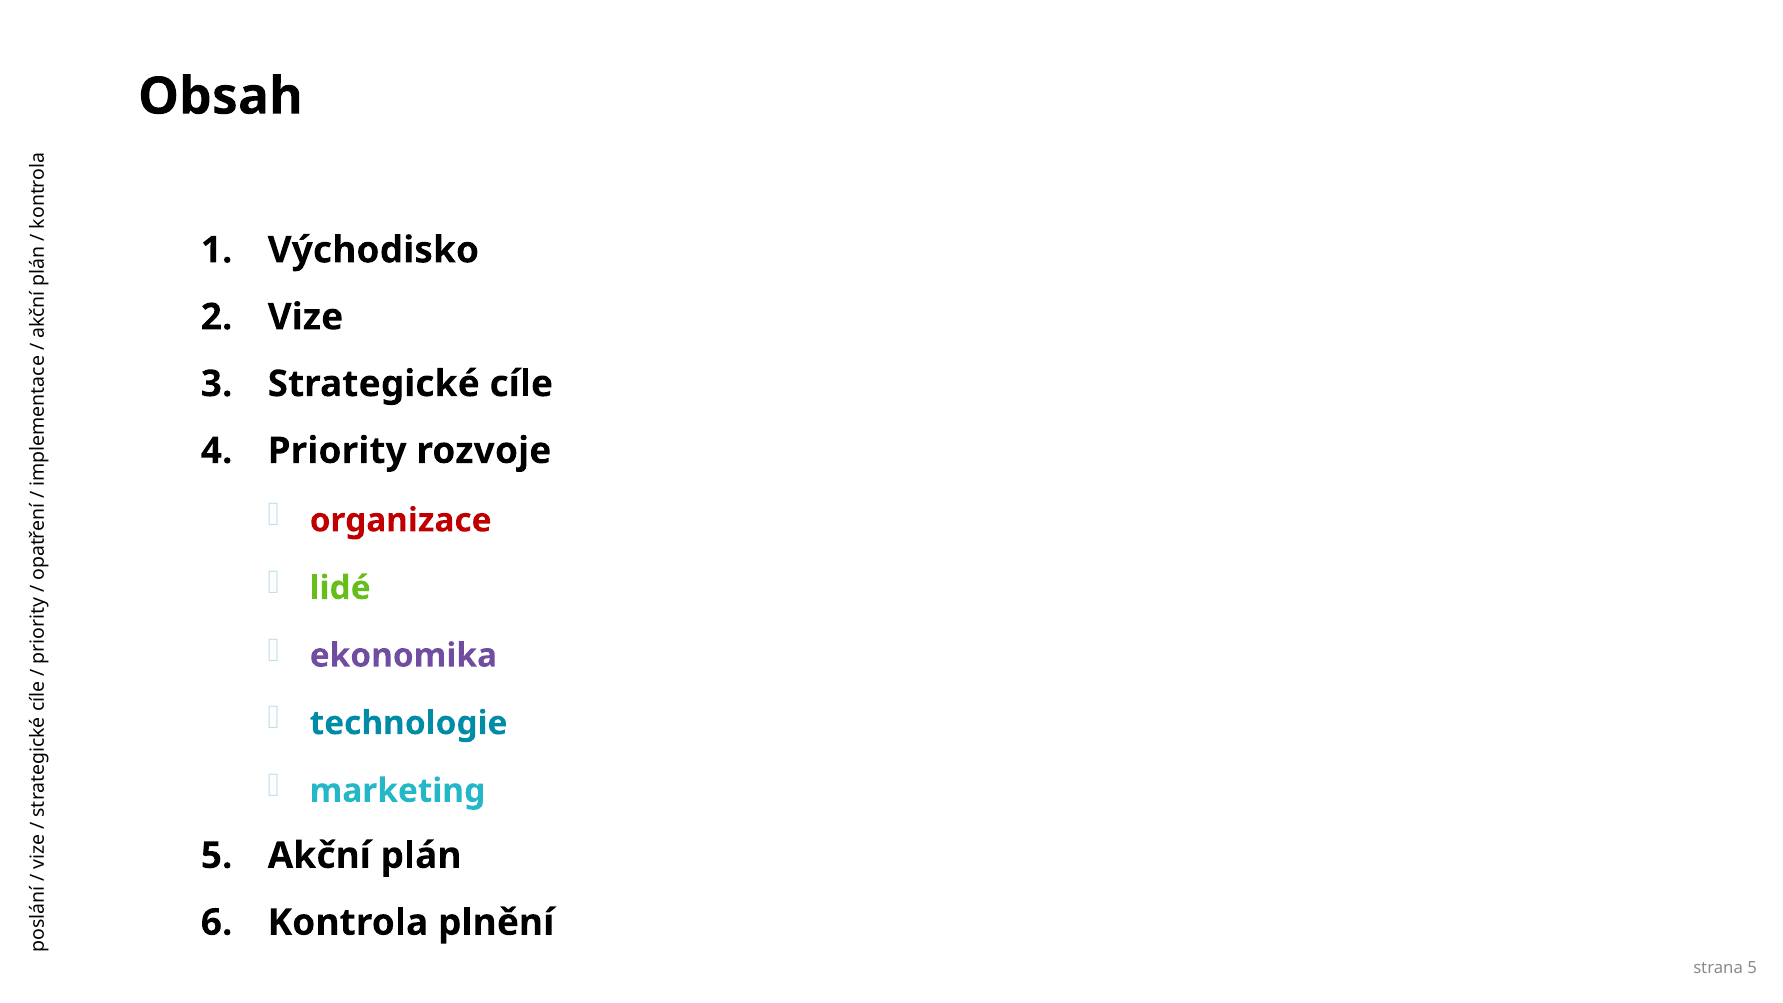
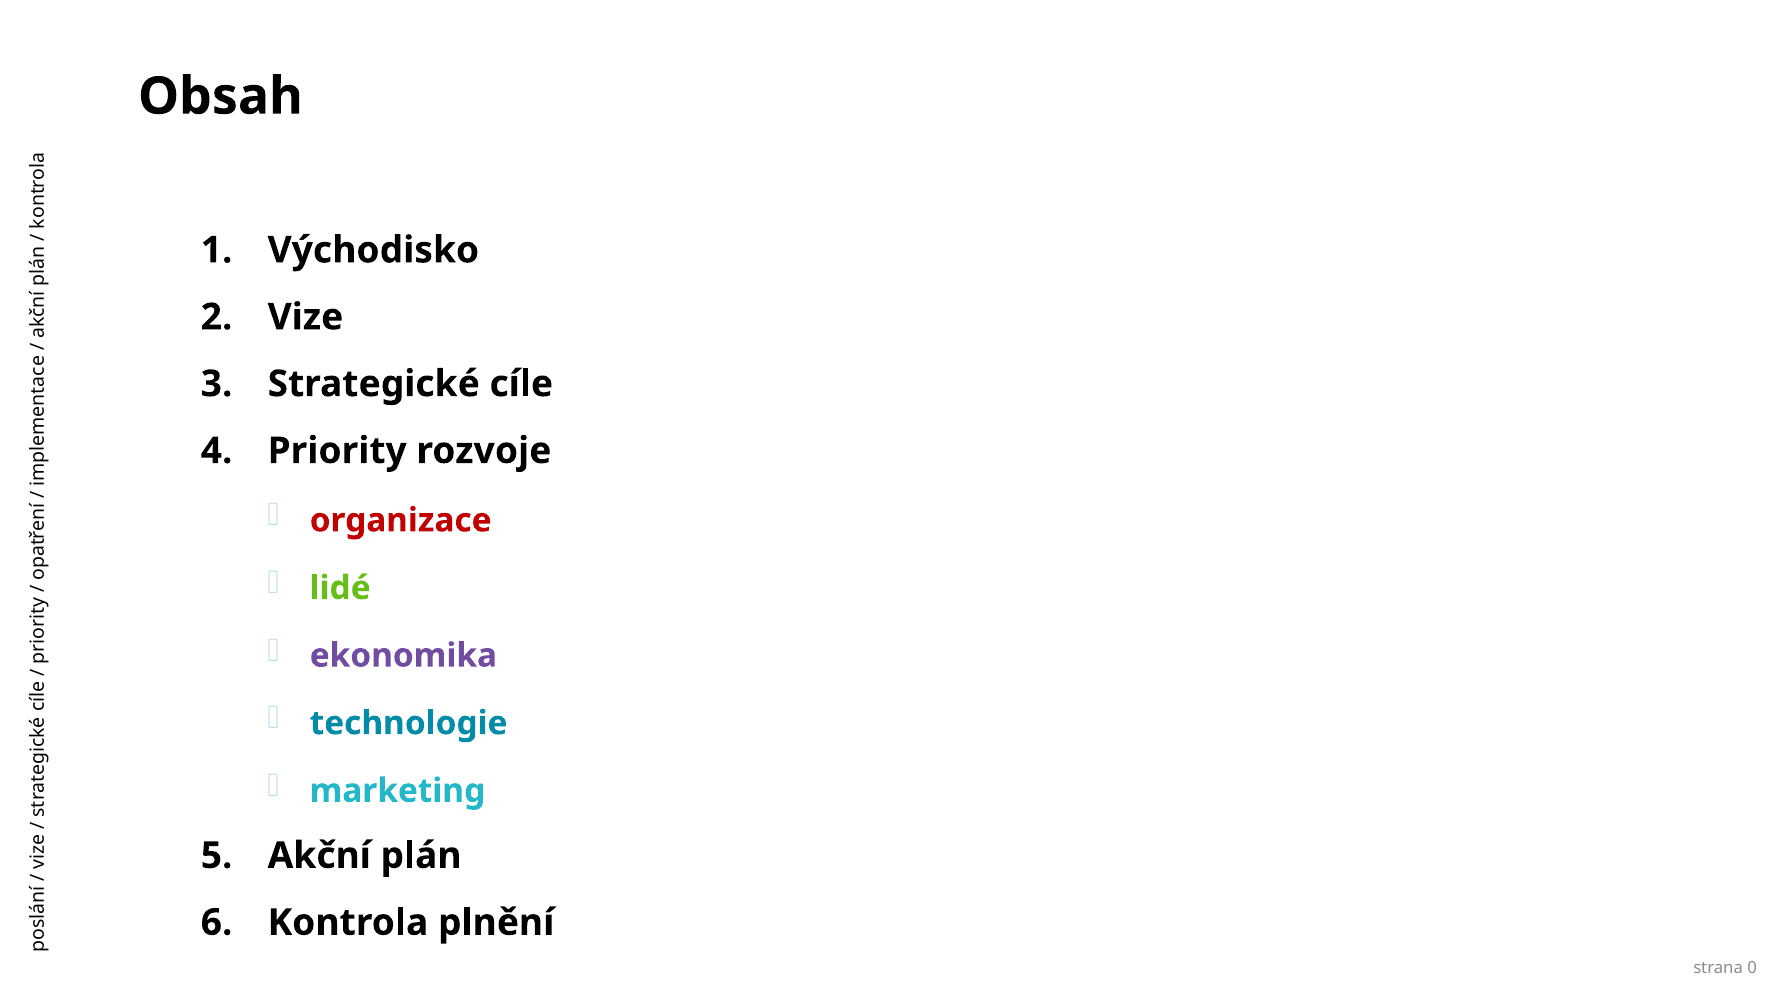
strana 5: 5 -> 0
